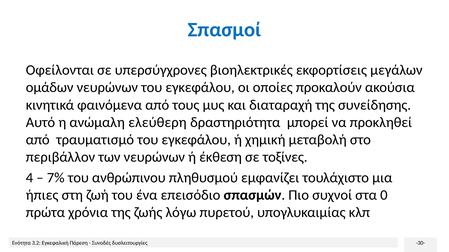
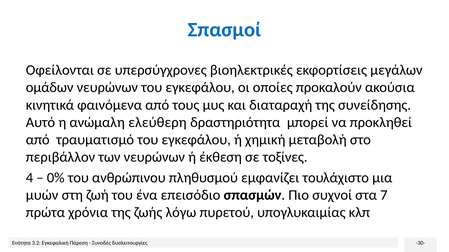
7%: 7% -> 0%
ήπιες: ήπιες -> μυών
0: 0 -> 7
